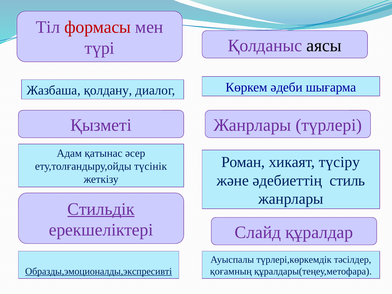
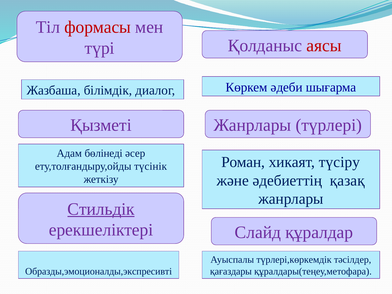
аясы colour: black -> red
қолдану: қолдану -> білімдік
қатынас: қатынас -> бөлінеді
стиль: стиль -> қазақ
Образды,эмоционалды,экспресивті underline: present -> none
қоғамның: қоғамның -> қағаздары
